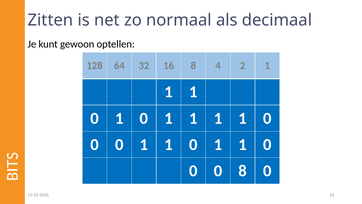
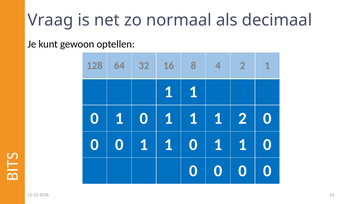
Zitten: Zitten -> Vraag
1 1 1 1: 1 -> 2
8 at (243, 171): 8 -> 0
